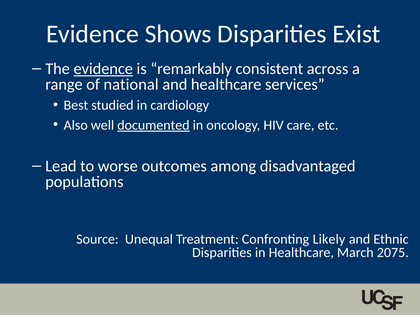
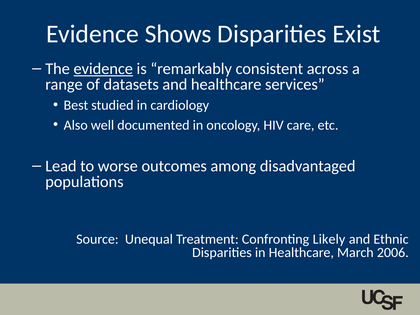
national: national -> datasets
documented underline: present -> none
2075: 2075 -> 2006
